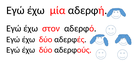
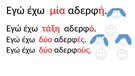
στον: στον -> τάξη
